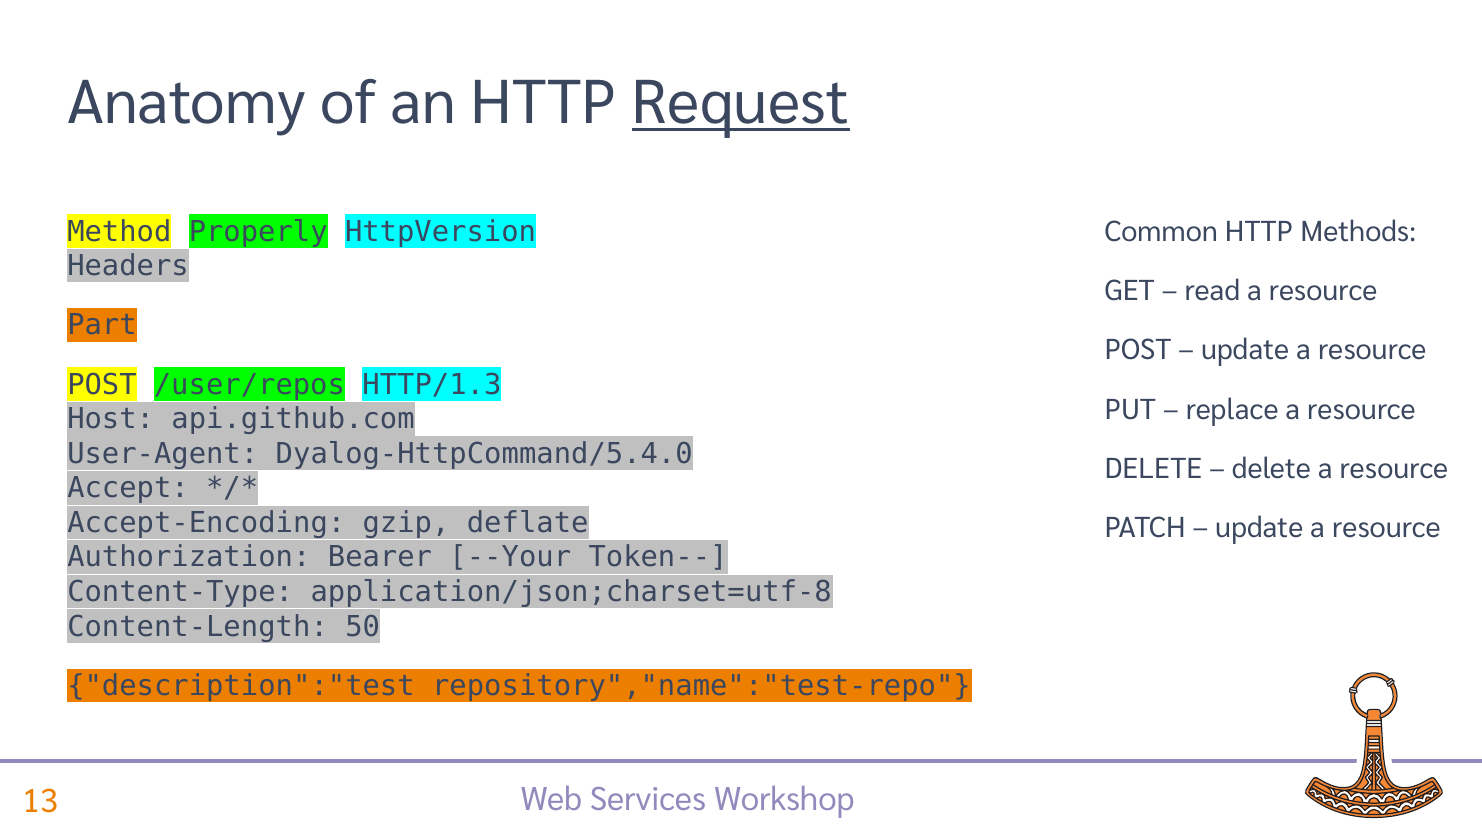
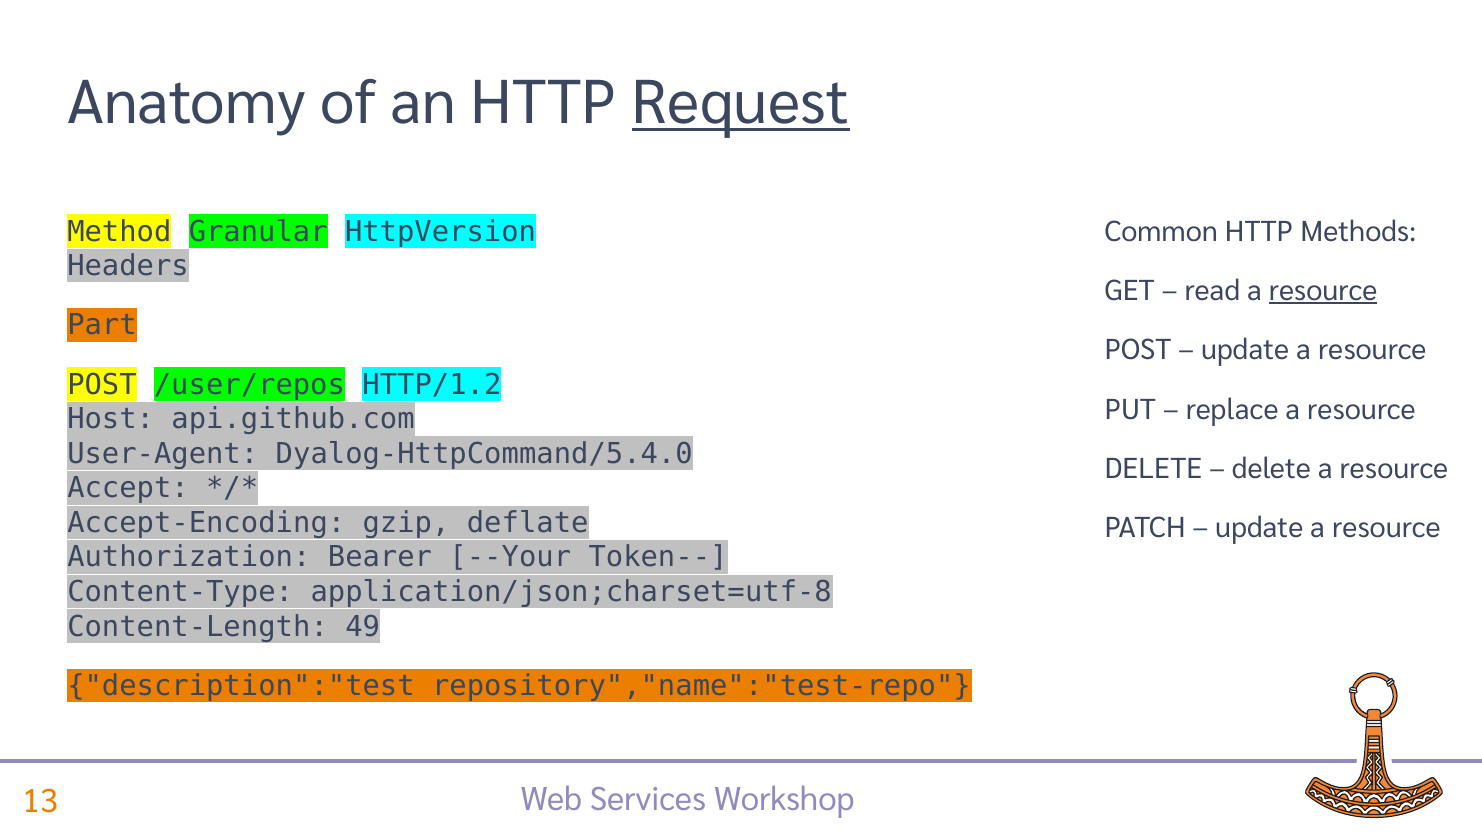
Properly: Properly -> Granular
resource at (1323, 291) underline: none -> present
HTTP/1.3: HTTP/1.3 -> HTTP/1.2
50: 50 -> 49
